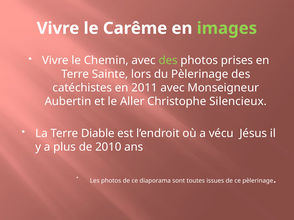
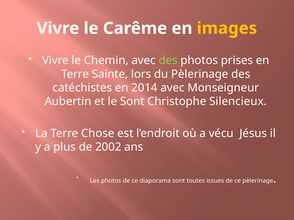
images colour: light green -> yellow
2011: 2011 -> 2014
le Aller: Aller -> Sont
Diable: Diable -> Chose
2010: 2010 -> 2002
